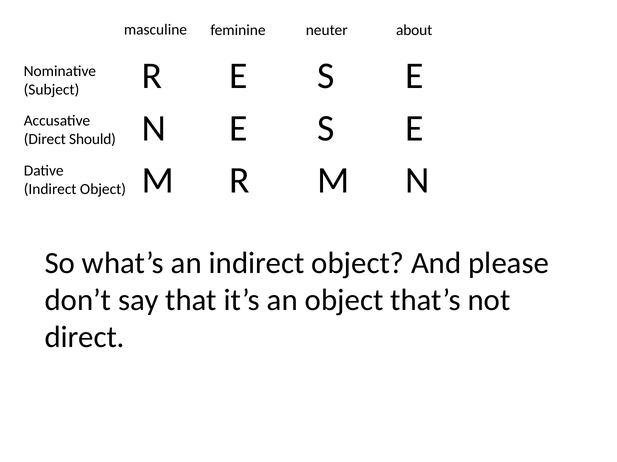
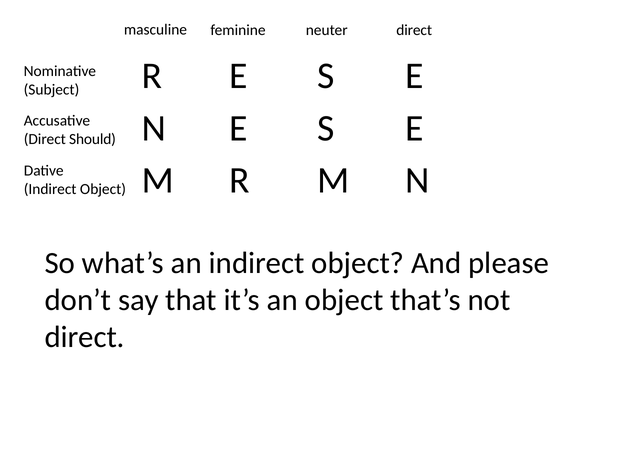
neuter about: about -> direct
